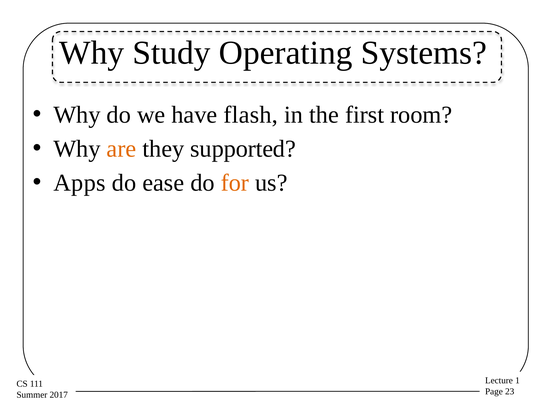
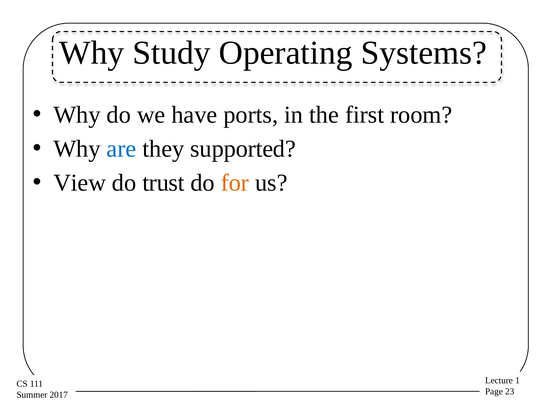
flash: flash -> ports
are colour: orange -> blue
Apps: Apps -> View
ease: ease -> trust
